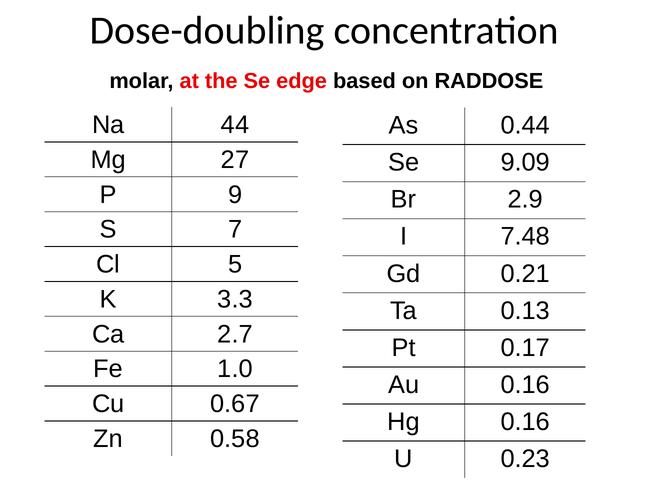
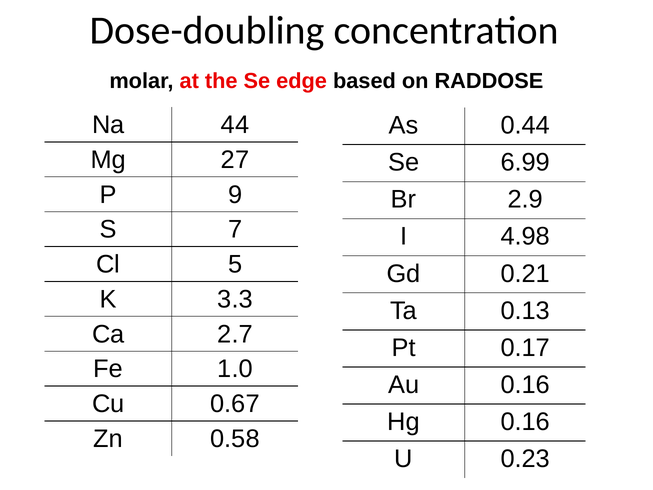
9.09: 9.09 -> 6.99
7.48: 7.48 -> 4.98
